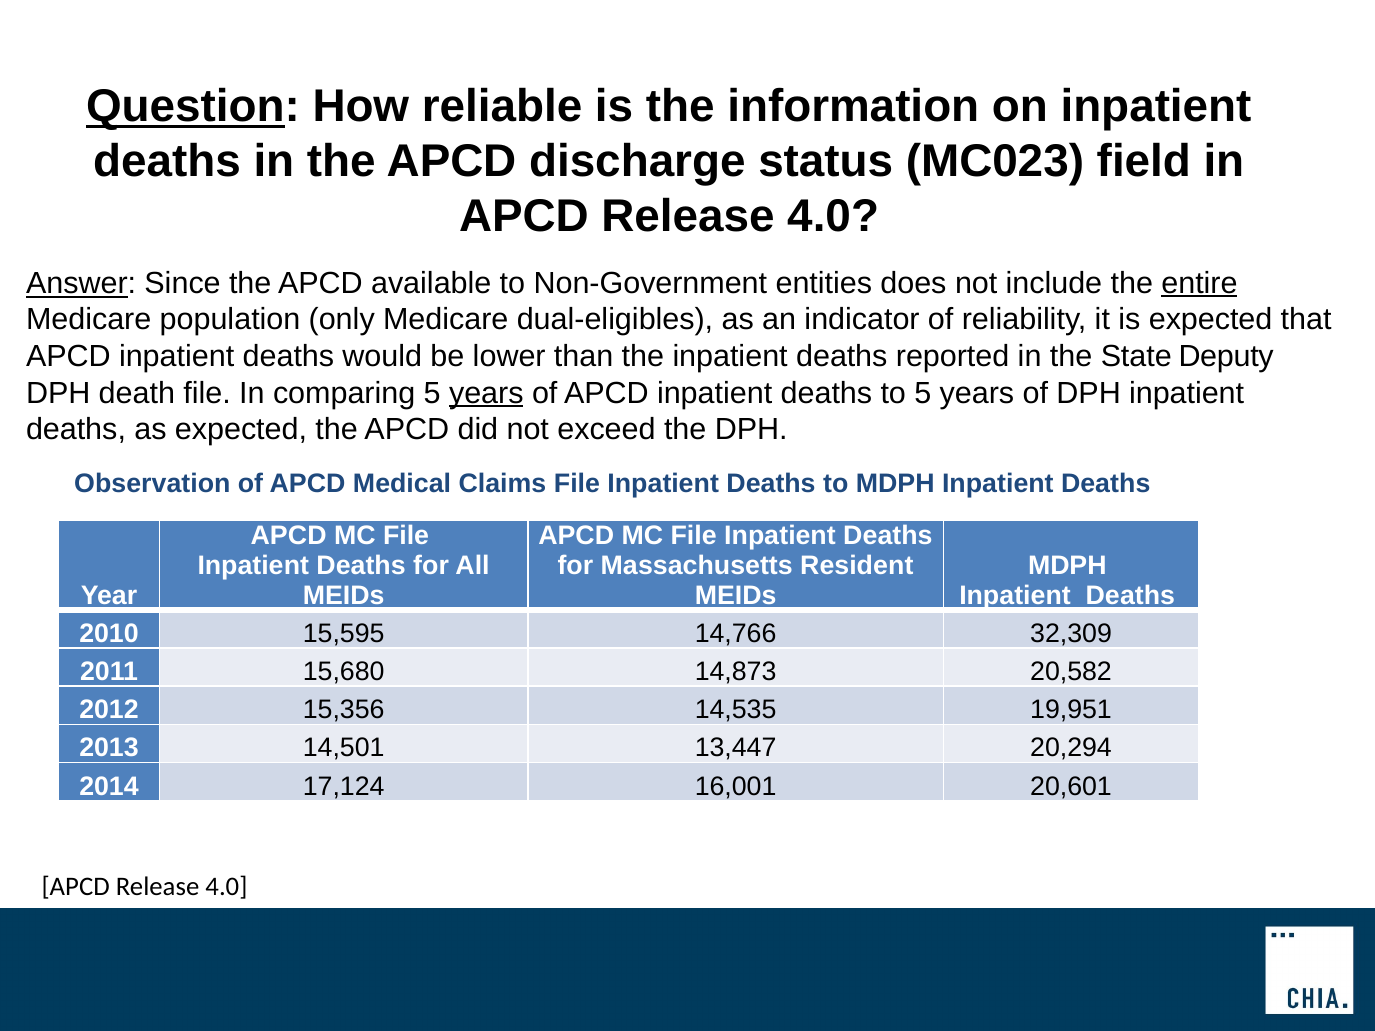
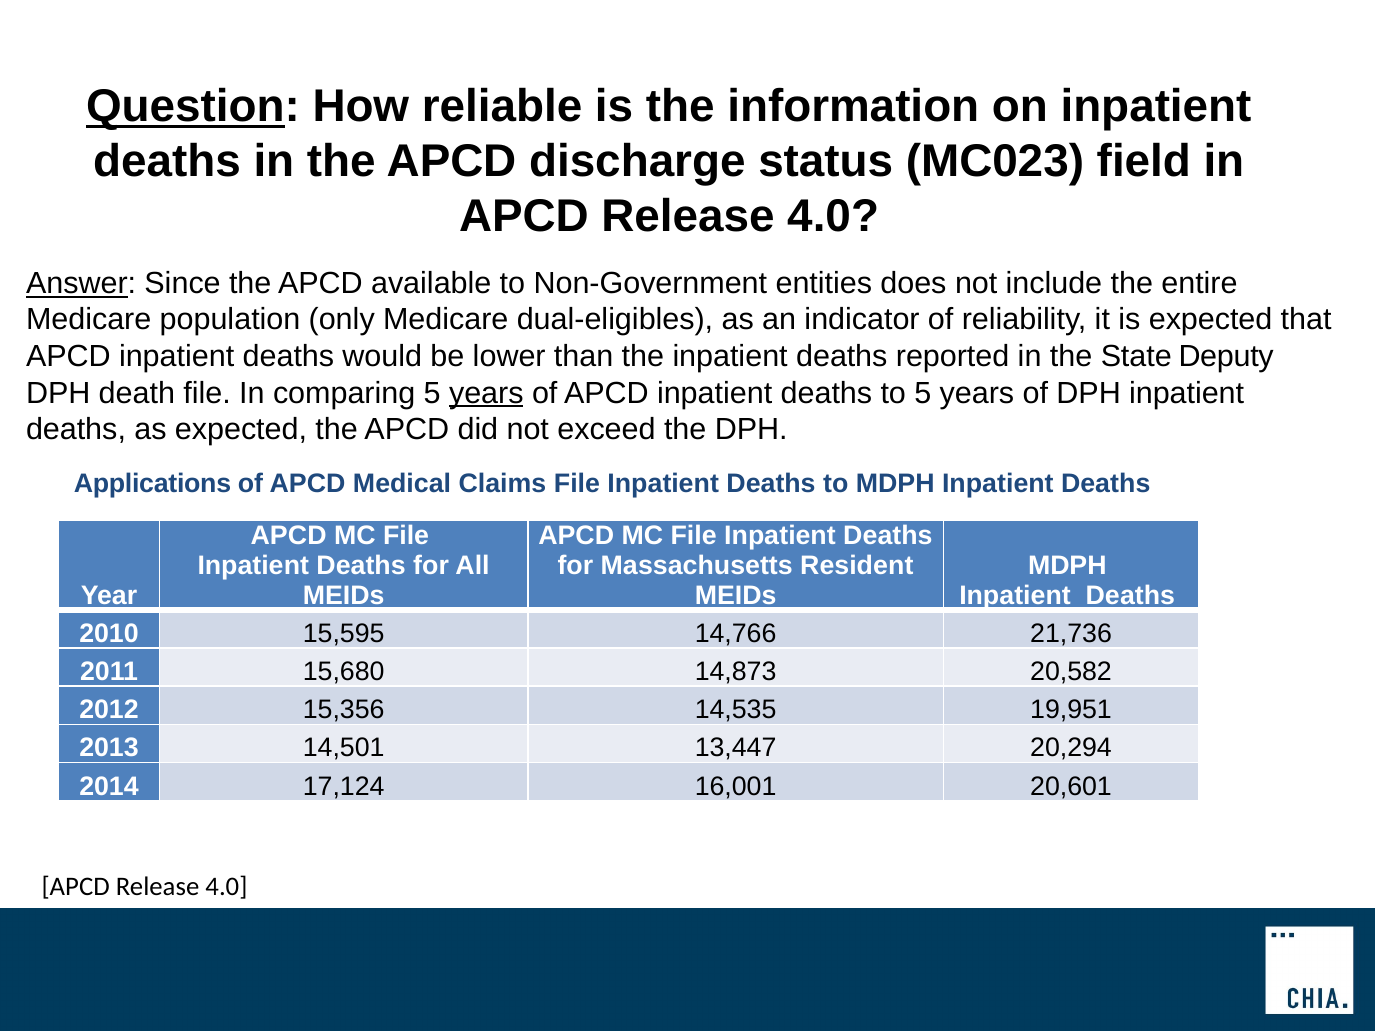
entire underline: present -> none
Observation: Observation -> Applications
32,309: 32,309 -> 21,736
